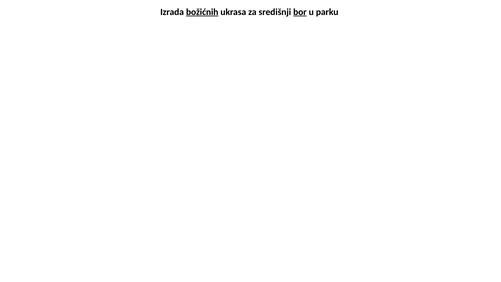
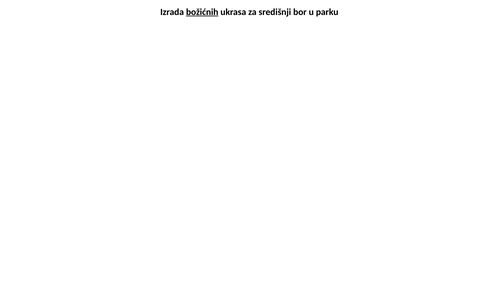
bor underline: present -> none
